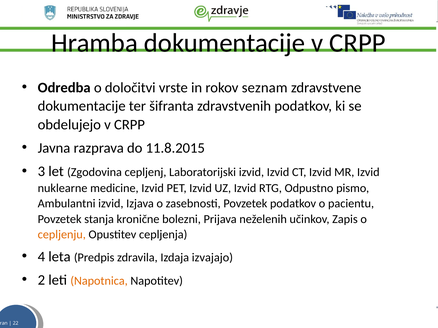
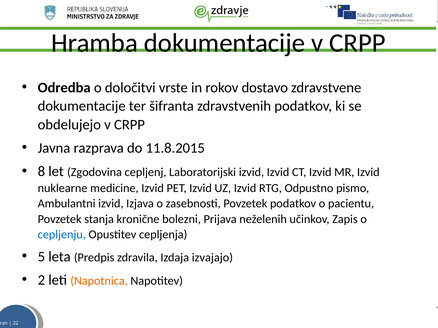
seznam: seznam -> dostavo
3: 3 -> 8
cepljenju colour: orange -> blue
4: 4 -> 5
